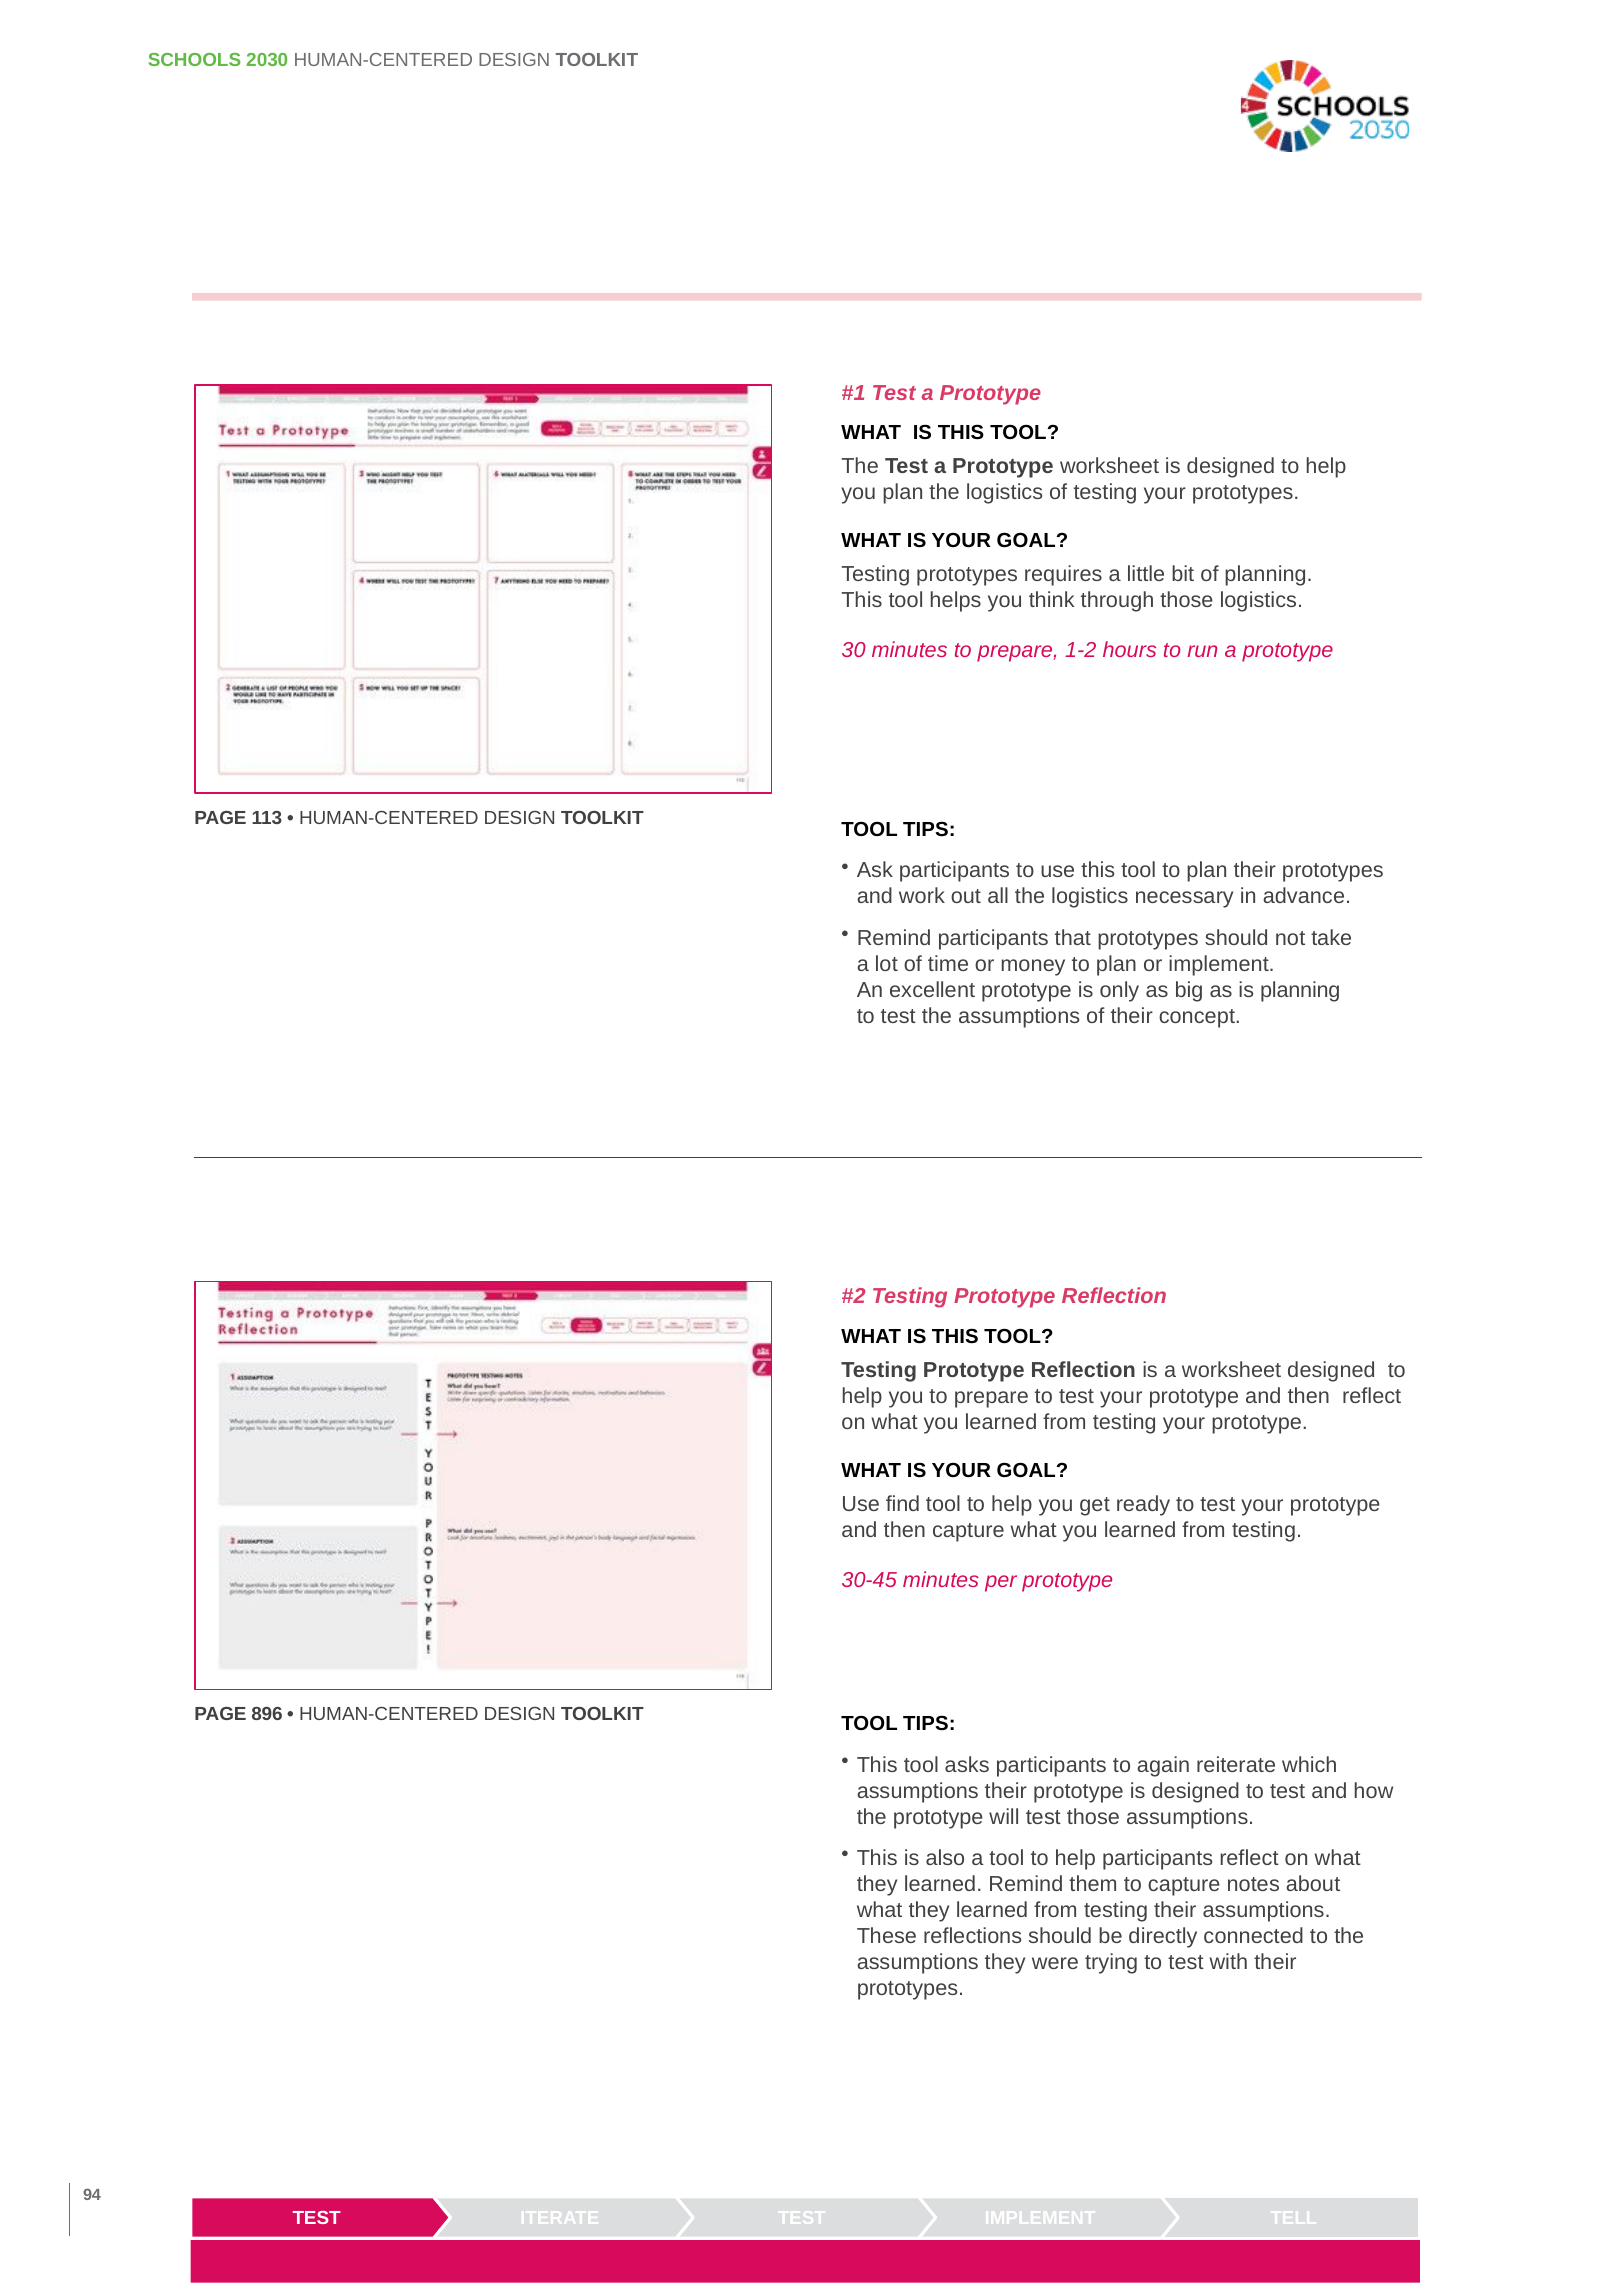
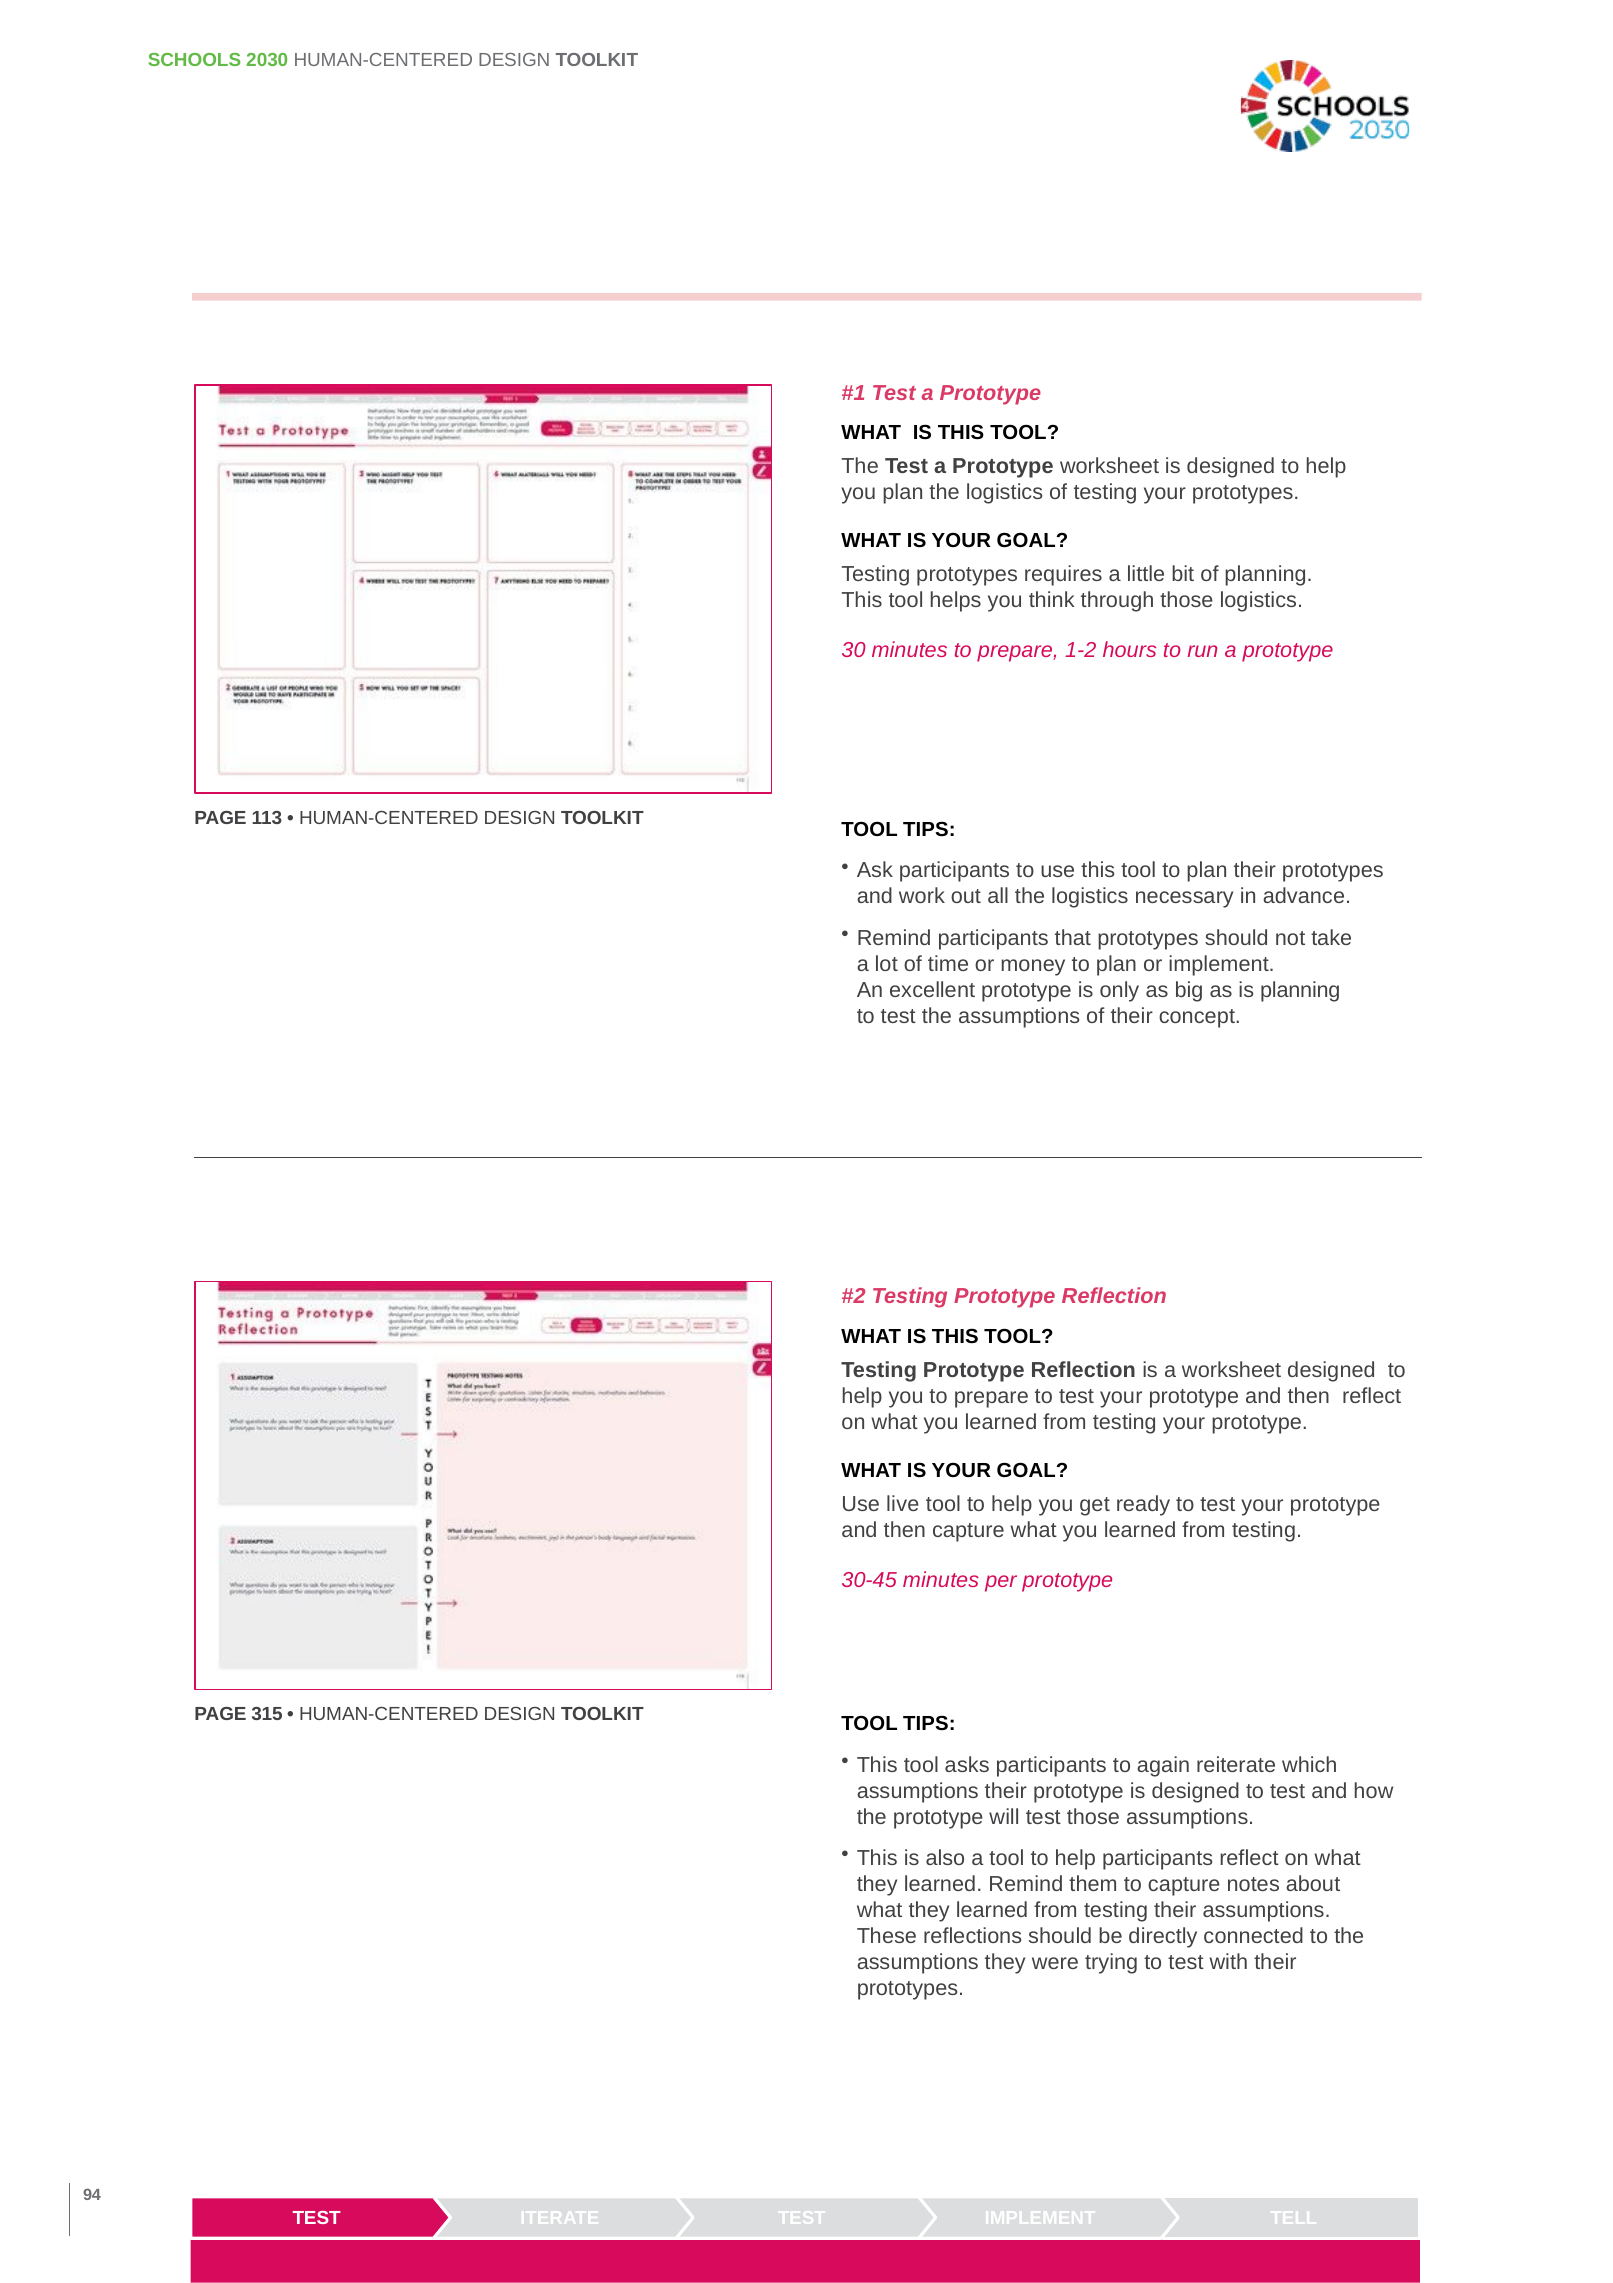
find: find -> live
896: 896 -> 315
